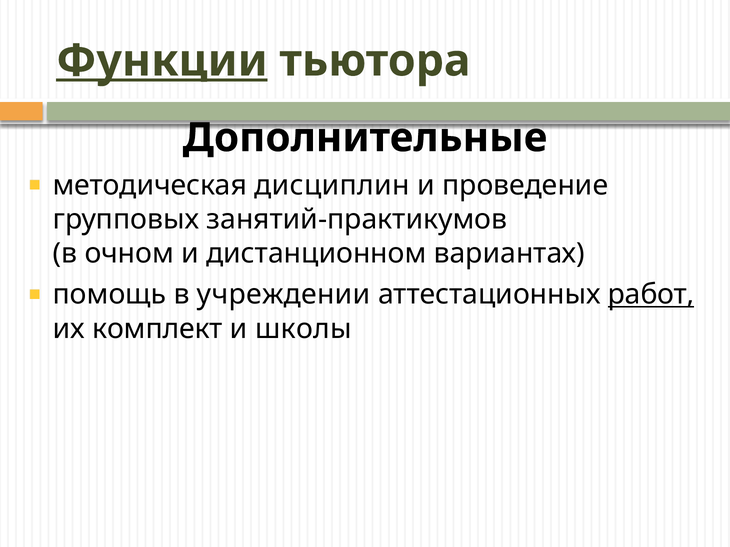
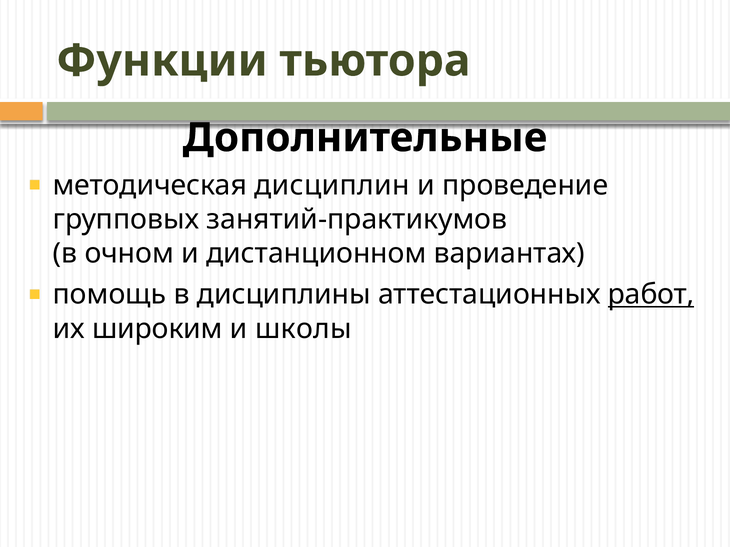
Функции underline: present -> none
учреждении: учреждении -> дисциплины
комплект: комплект -> широким
